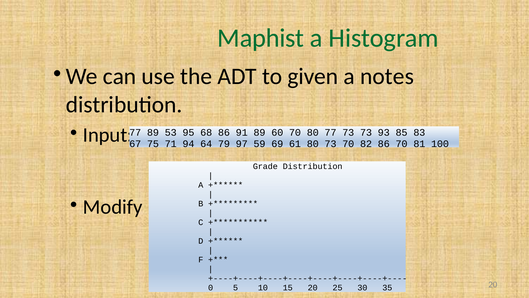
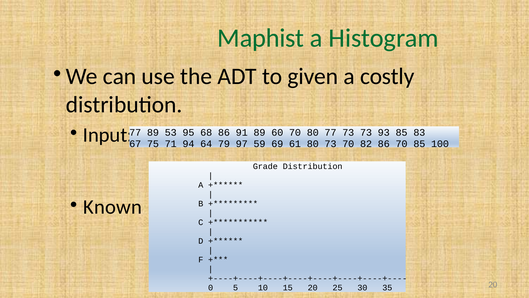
notes: notes -> costly
70 81: 81 -> 85
Modify: Modify -> Known
